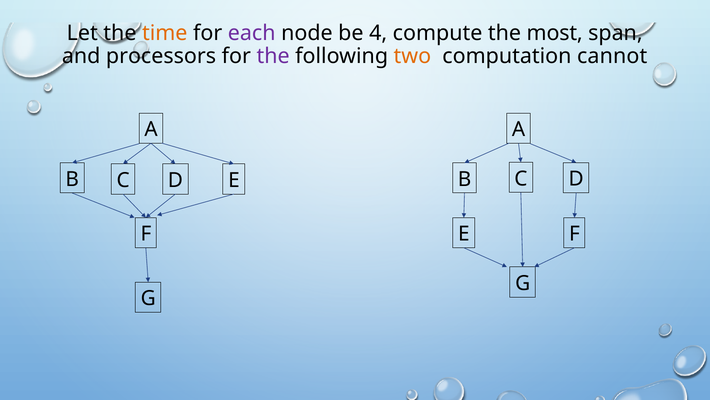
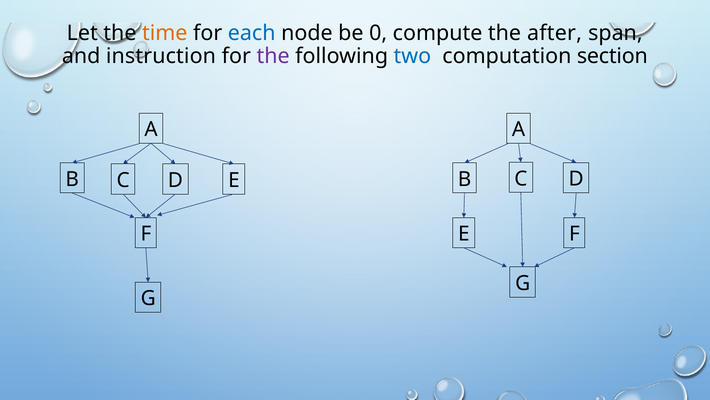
each colour: purple -> blue
4: 4 -> 0
most: most -> after
processors: processors -> instruction
two colour: orange -> blue
cannot: cannot -> section
